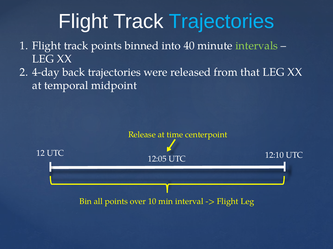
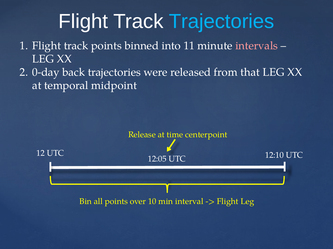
40: 40 -> 11
intervals colour: light green -> pink
4-day: 4-day -> 0-day
